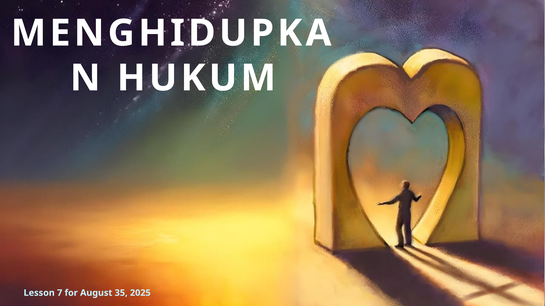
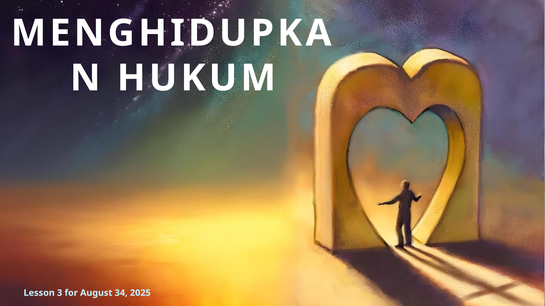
7: 7 -> 3
35: 35 -> 34
